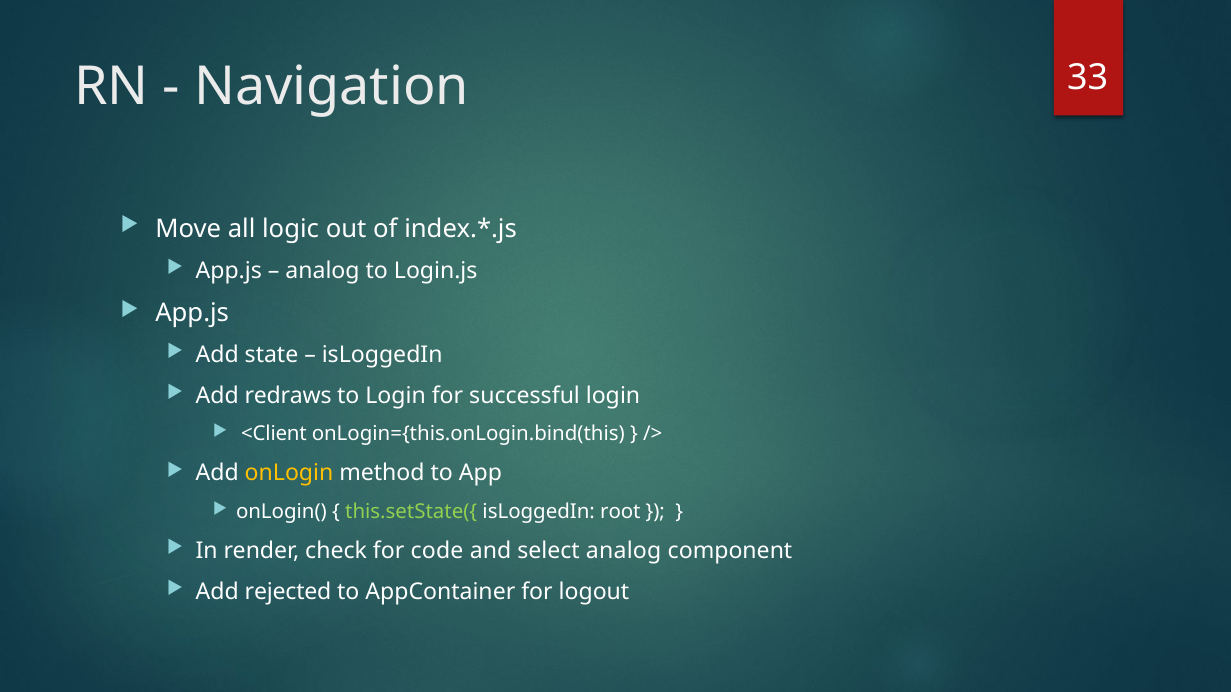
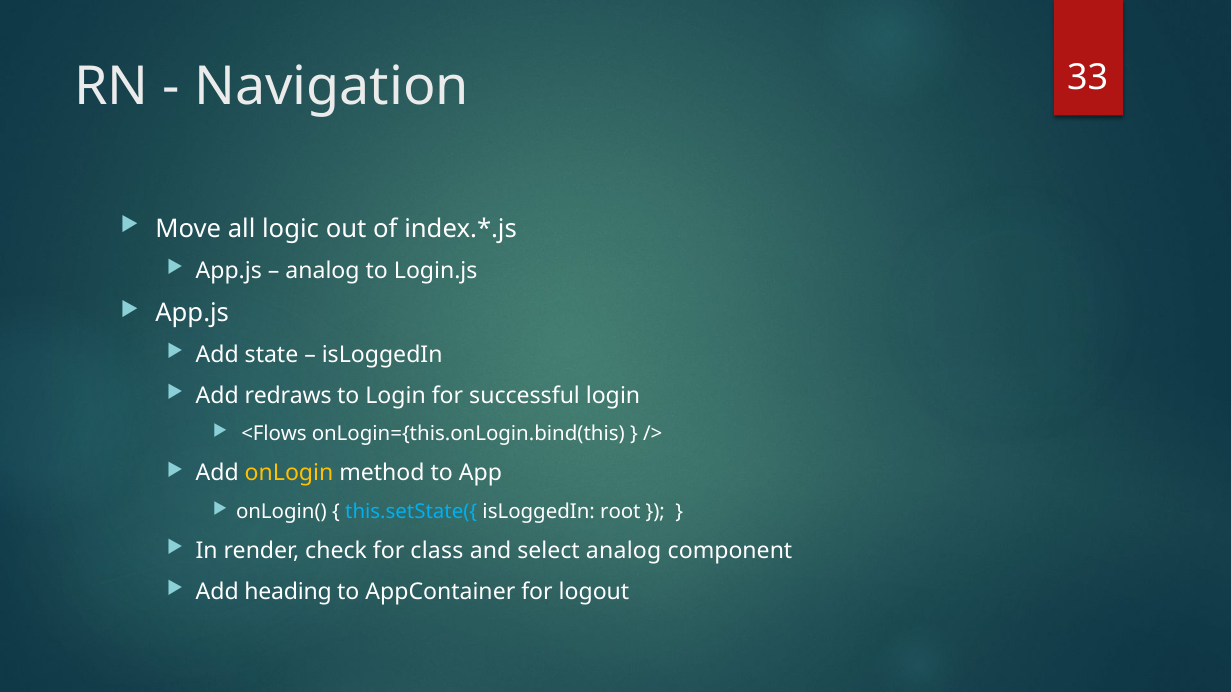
<Client: <Client -> <Flows
this.setState({ colour: light green -> light blue
code: code -> class
rejected: rejected -> heading
